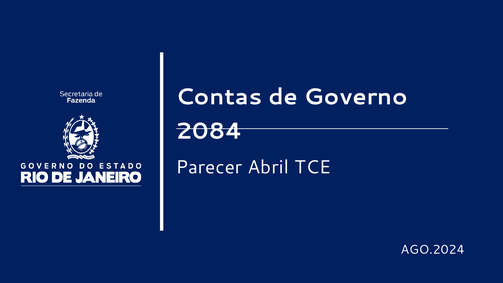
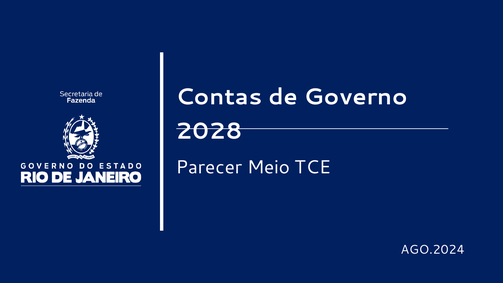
2084: 2084 -> 2028
Abril: Abril -> Meio
